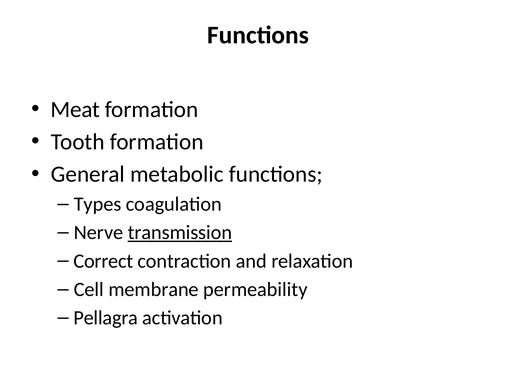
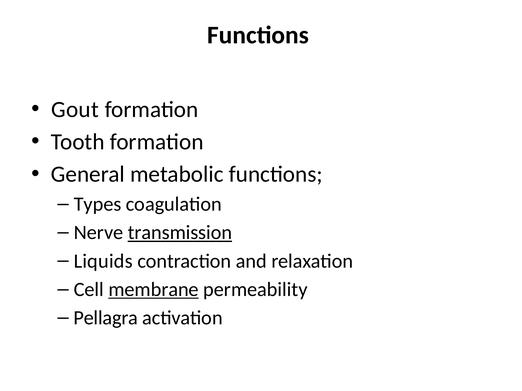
Meat: Meat -> Gout
Correct: Correct -> Liquids
membrane underline: none -> present
